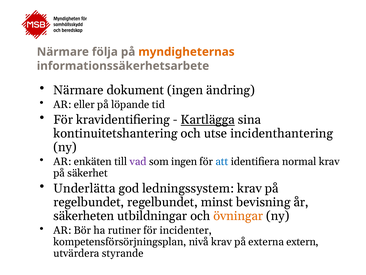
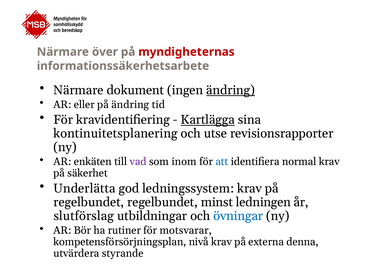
följa: följa -> över
myndigheternas colour: orange -> red
ändring at (231, 90) underline: none -> present
på löpande: löpande -> ändring
kontinuitetshantering: kontinuitetshantering -> kontinuitetsplanering
incidenthantering: incidenthantering -> revisionsrapporter
som ingen: ingen -> inom
bevisning: bevisning -> ledningen
säkerheten: säkerheten -> slutförslag
övningar colour: orange -> blue
incidenter: incidenter -> motsvarar
extern: extern -> denna
